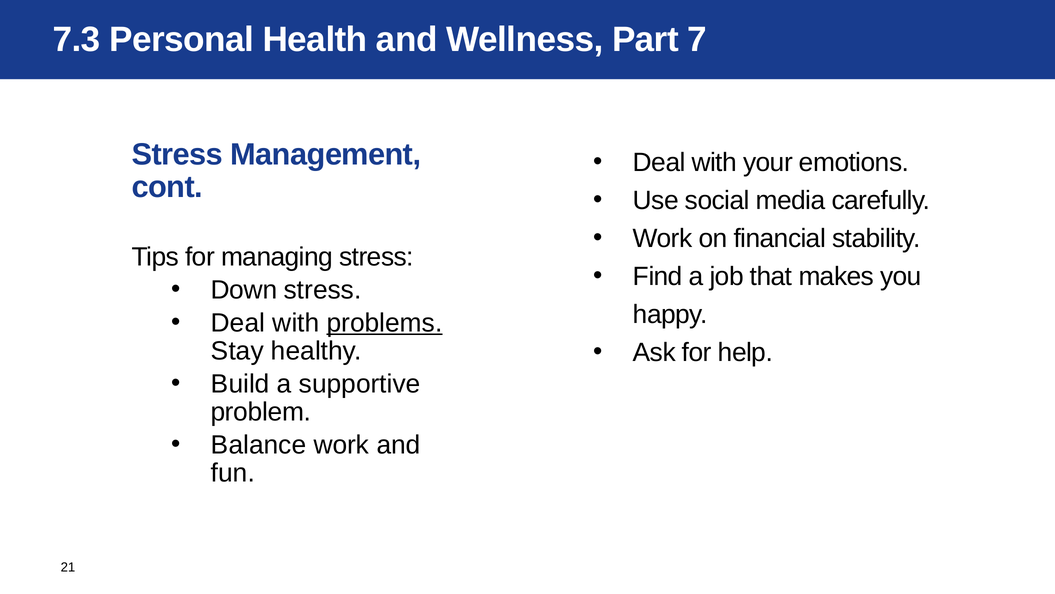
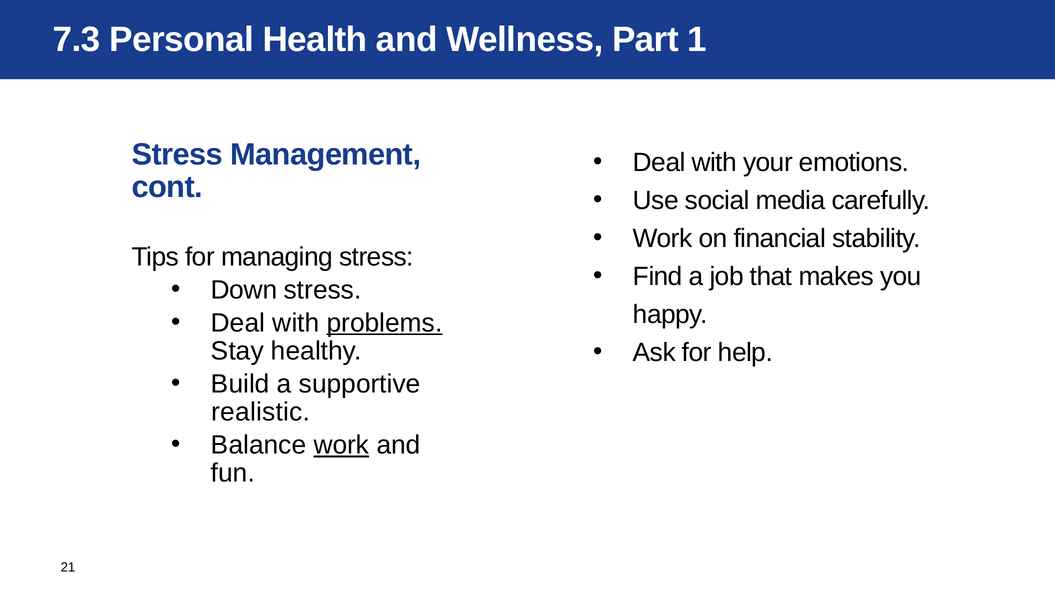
7: 7 -> 1
problem: problem -> realistic
work at (341, 445) underline: none -> present
